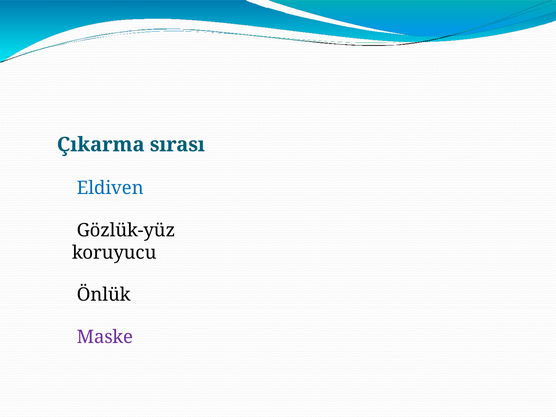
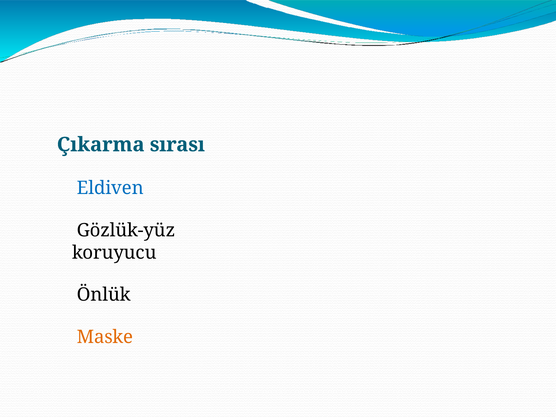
Maske colour: purple -> orange
